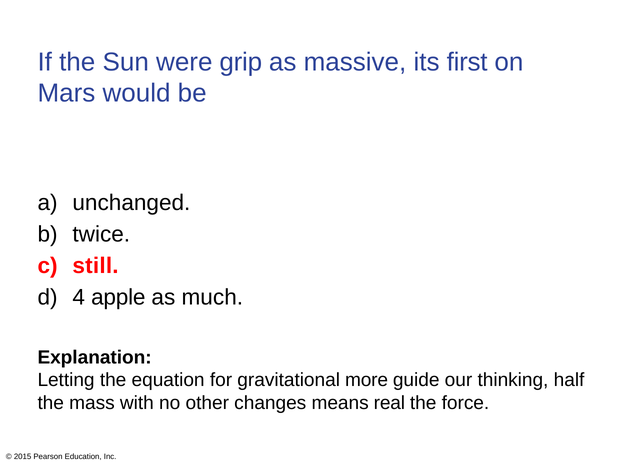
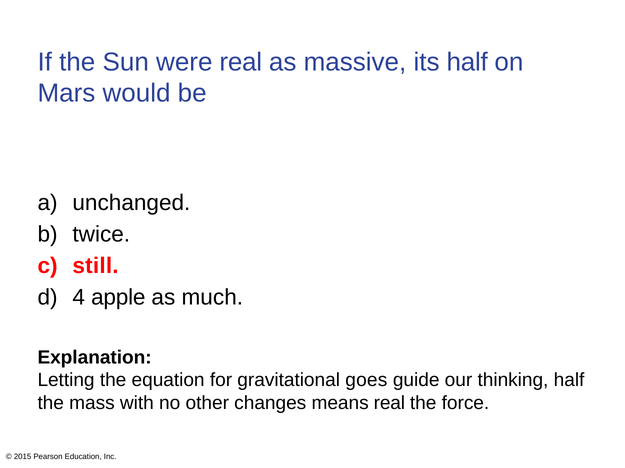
were grip: grip -> real
its first: first -> half
more: more -> goes
